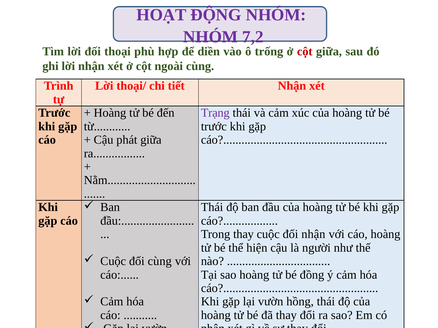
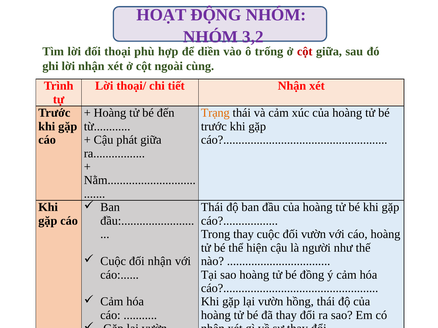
7,2: 7,2 -> 3,2
Trạng colour: purple -> orange
đối nhận: nhận -> vườn
đối cùng: cùng -> nhận
